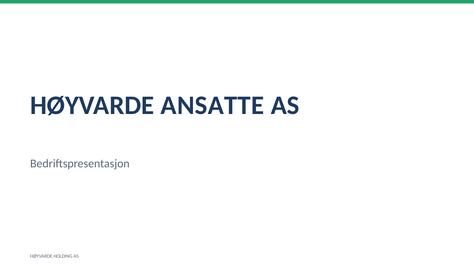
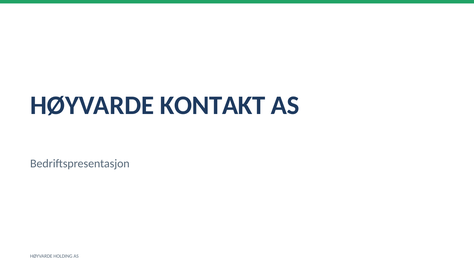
ANSATTE: ANSATTE -> KONTAKT
